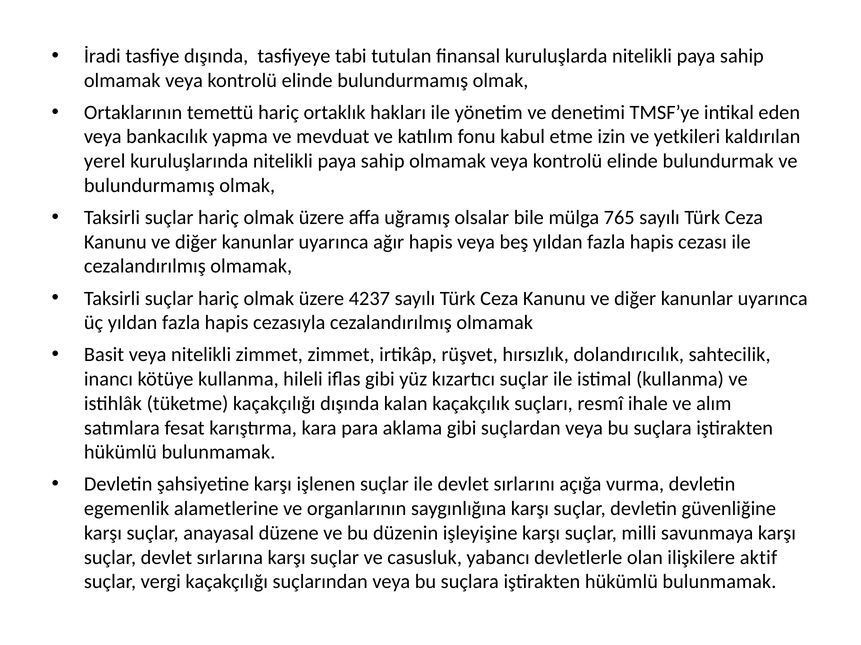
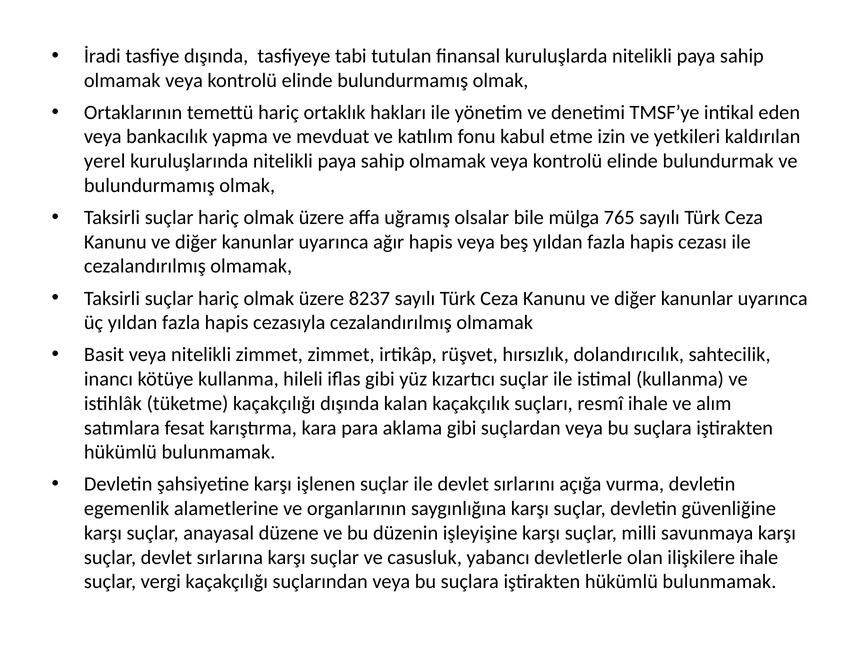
4237: 4237 -> 8237
ilişkilere aktif: aktif -> ihale
